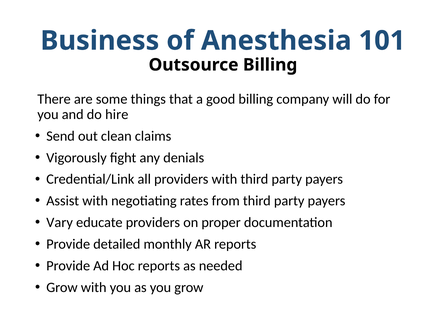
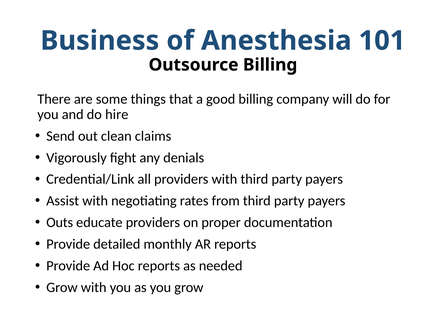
Vary: Vary -> Outs
